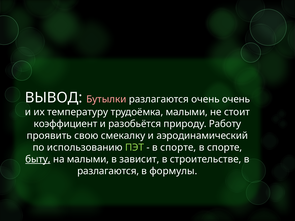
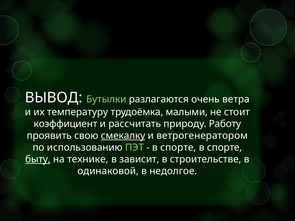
Бутылки colour: pink -> light green
очень очень: очень -> ветра
разобьётся: разобьётся -> рассчитать
смекалку underline: none -> present
аэродинамический: аэродинамический -> ветрогенератором
на малыми: малыми -> технике
разлагаются at (108, 171): разлагаются -> одинаковой
формулы: формулы -> недолгое
